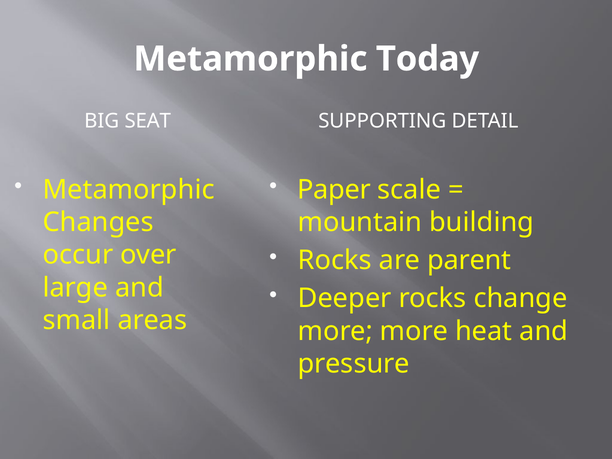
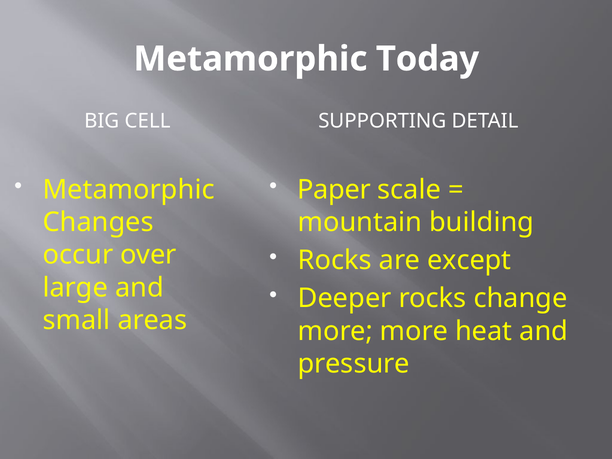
SEAT: SEAT -> CELL
parent: parent -> except
